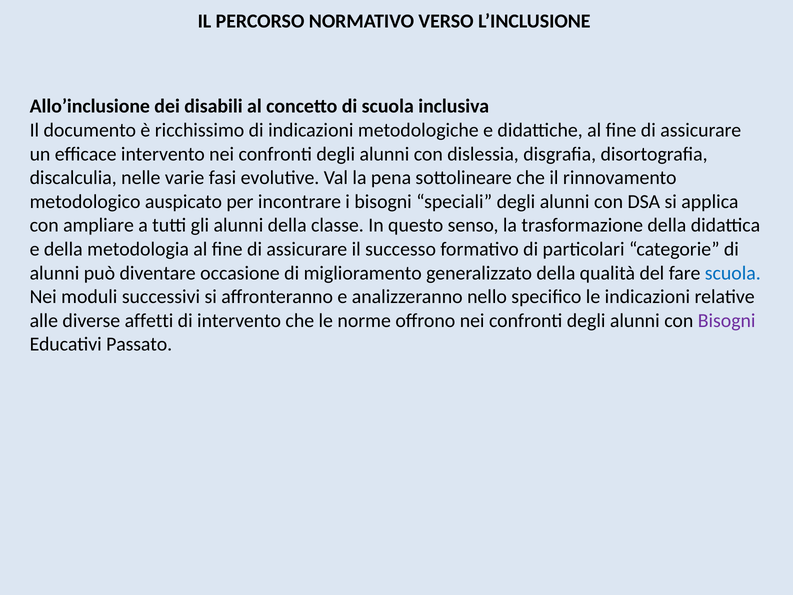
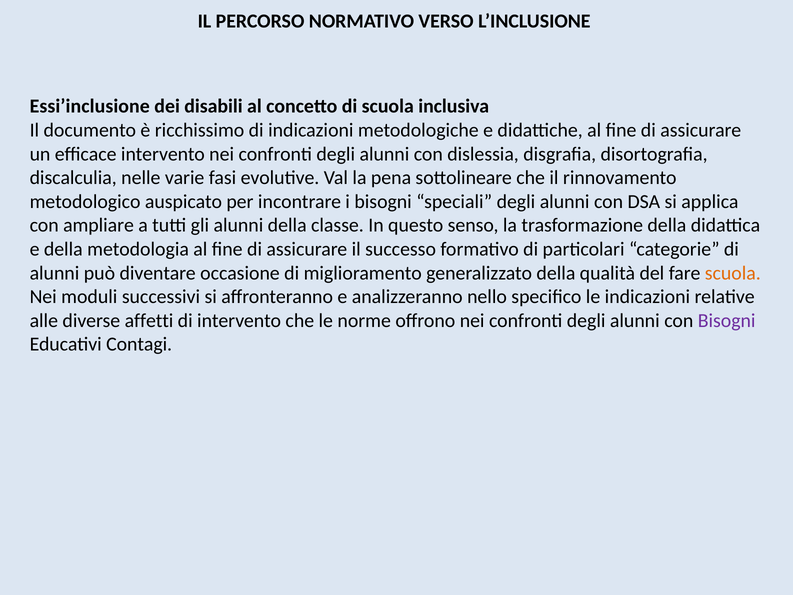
Allo’inclusione: Allo’inclusione -> Essi’inclusione
scuola at (733, 273) colour: blue -> orange
Passato: Passato -> Contagi
